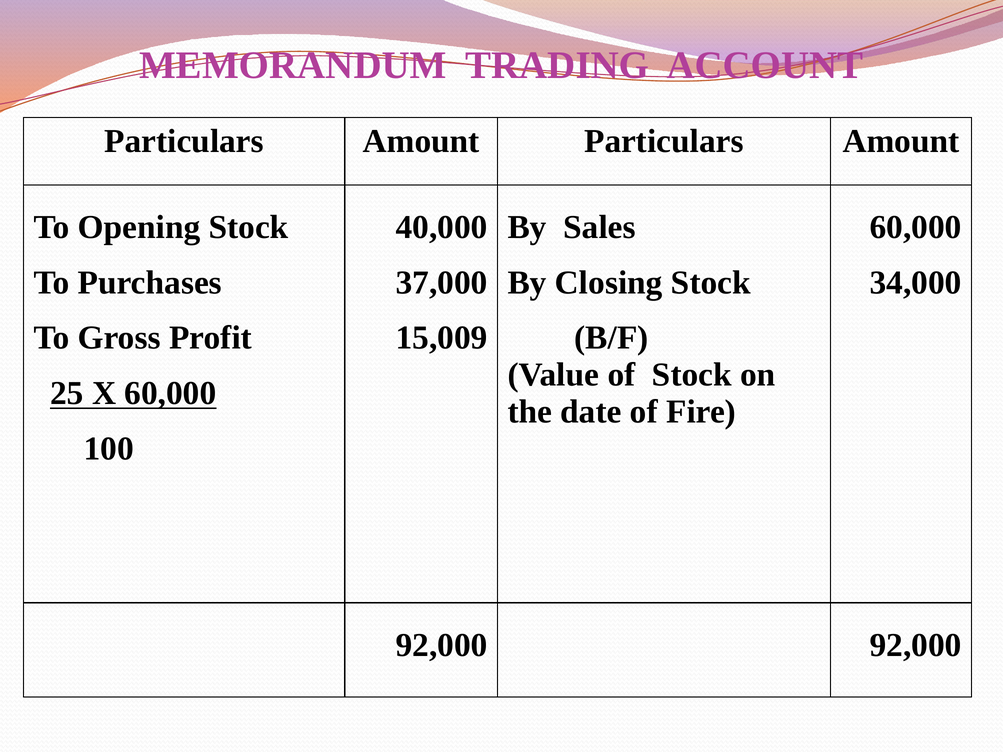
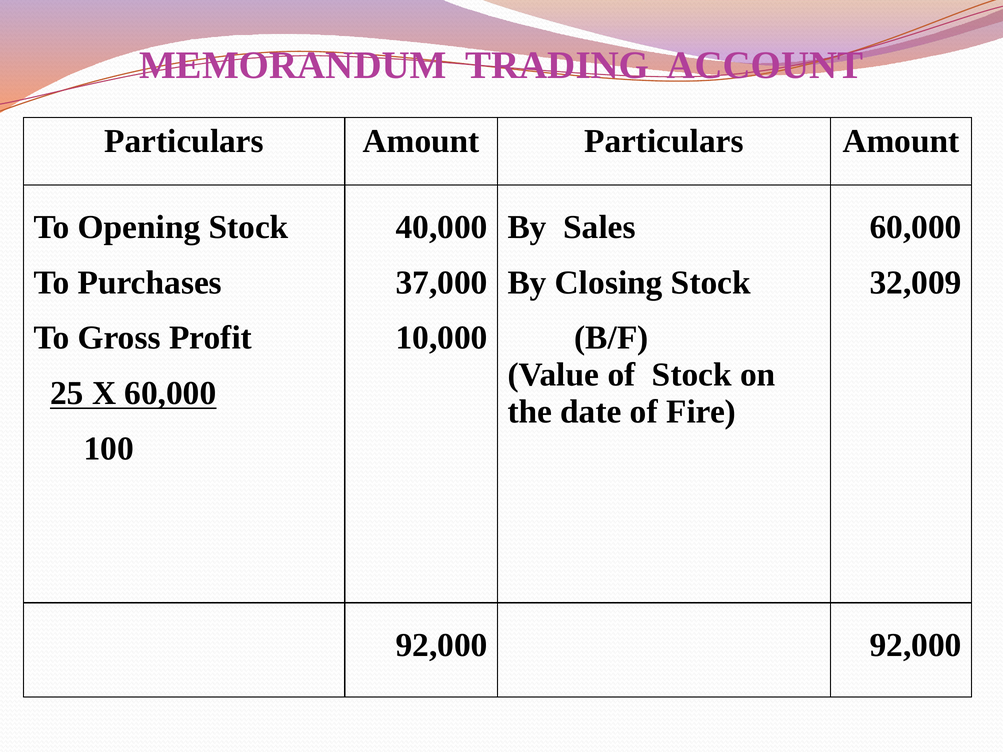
34,000: 34,000 -> 32,009
15,009: 15,009 -> 10,000
